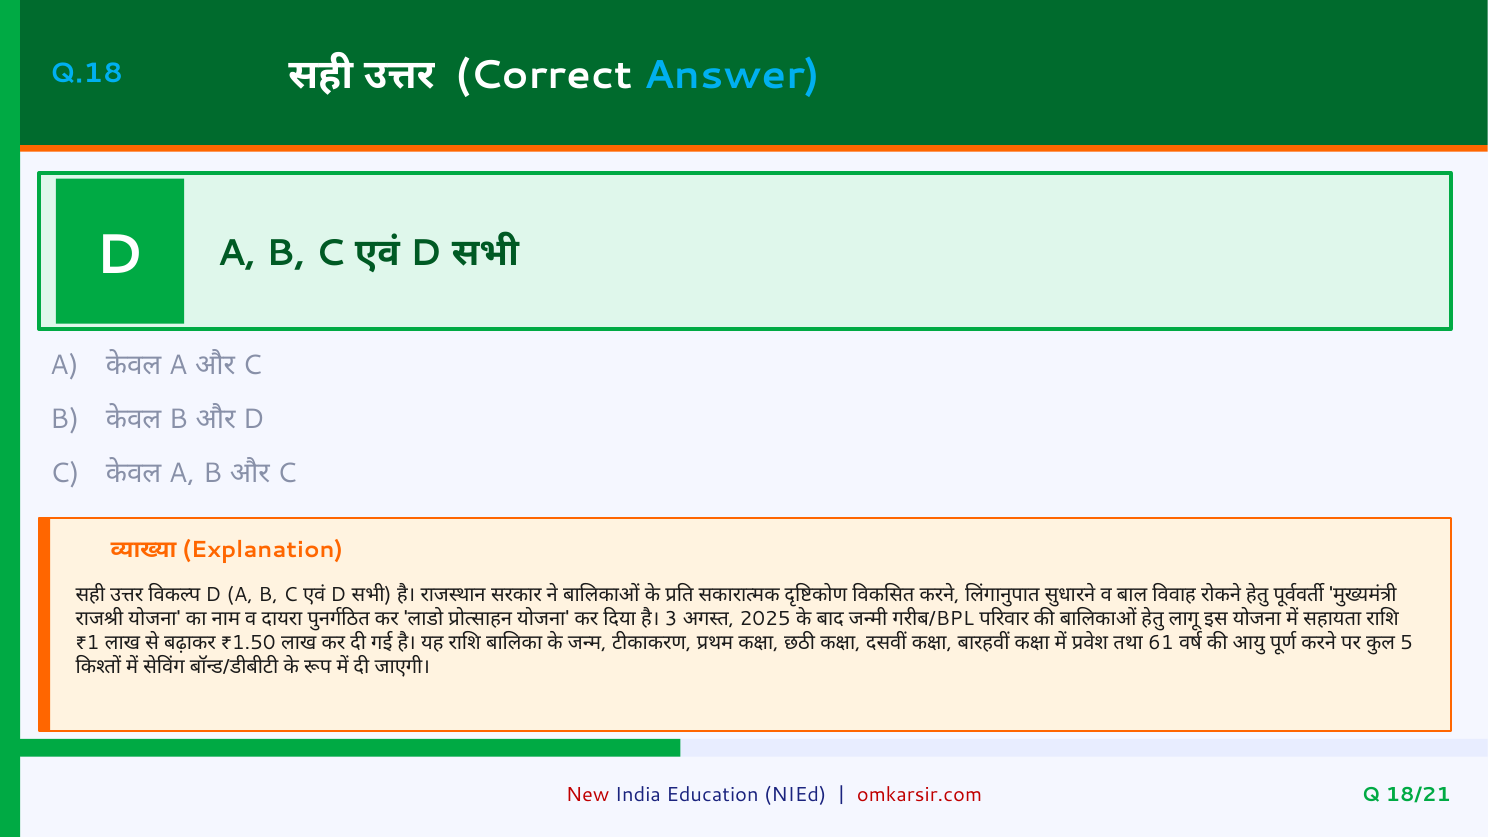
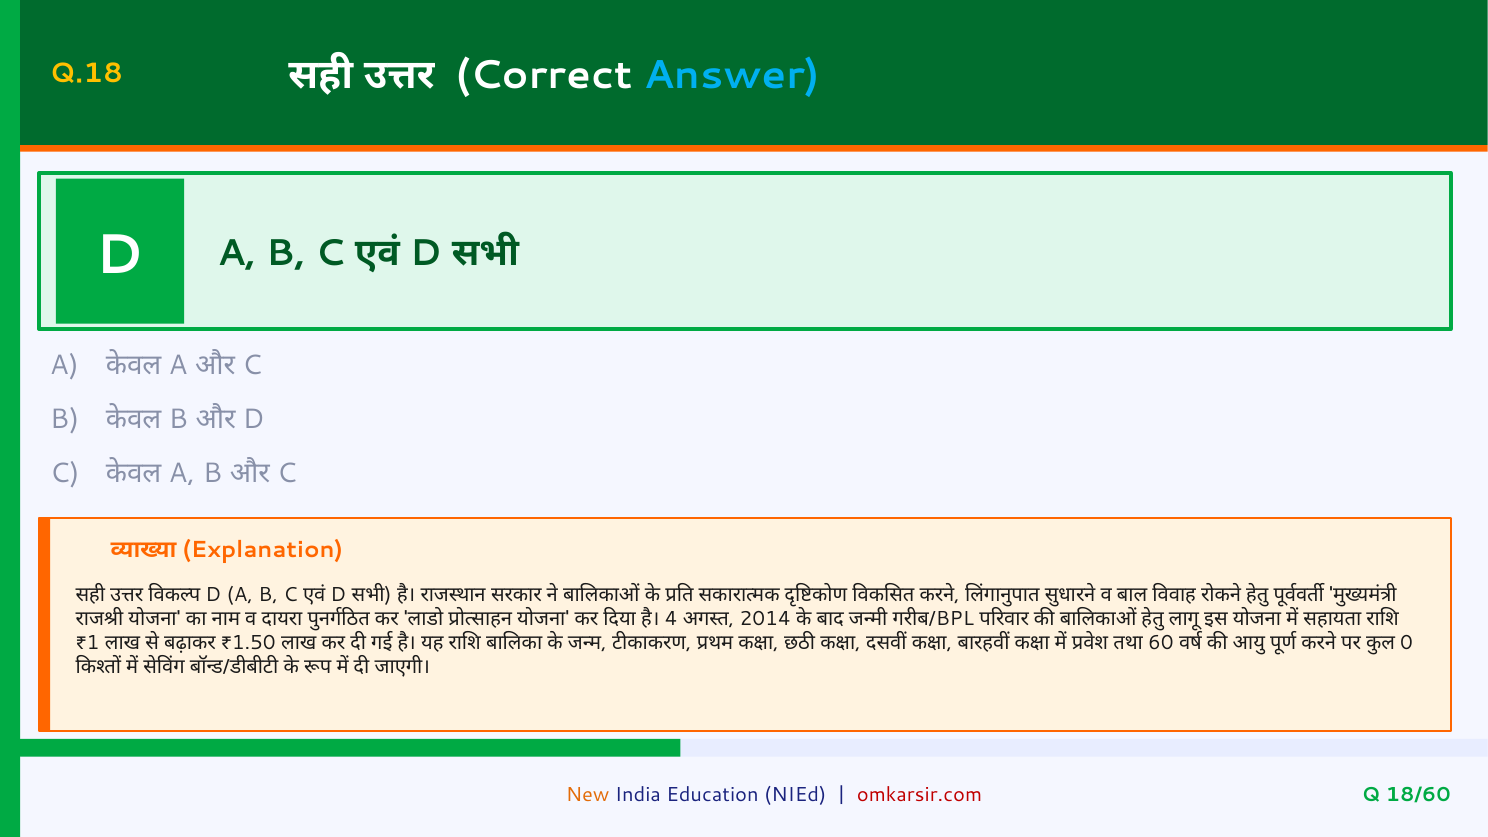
Q.18 colour: light blue -> yellow
3: 3 -> 4
2025: 2025 -> 2014
61: 61 -> 60
5: 5 -> 0
New colour: red -> orange
18/21: 18/21 -> 18/60
